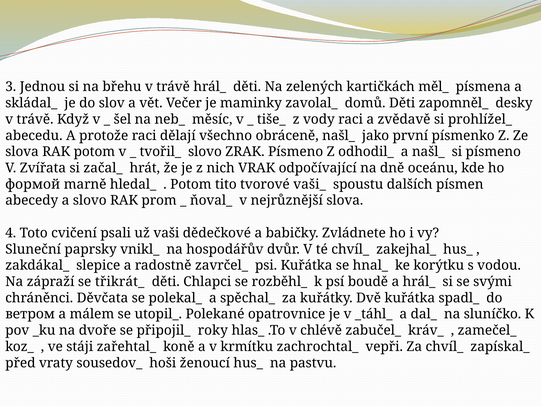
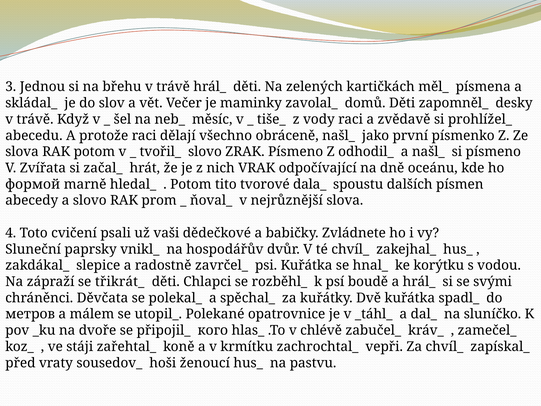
vaši_: vaši_ -> dala_
ветром: ветром -> метров
roky: roky -> кого
